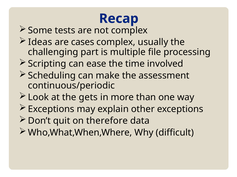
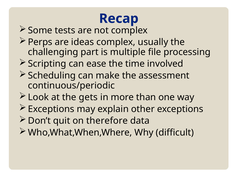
Ideas: Ideas -> Perps
cases: cases -> ideas
